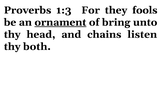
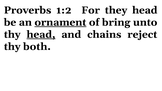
1:3: 1:3 -> 1:2
they fools: fools -> head
head at (41, 35) underline: none -> present
listen: listen -> reject
